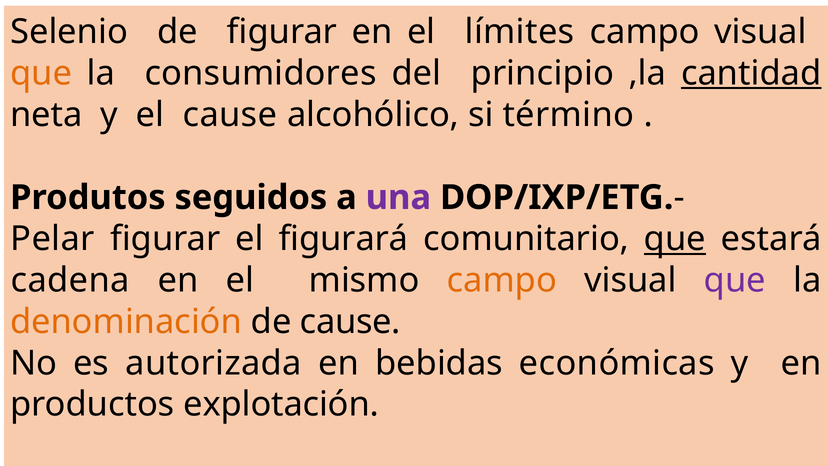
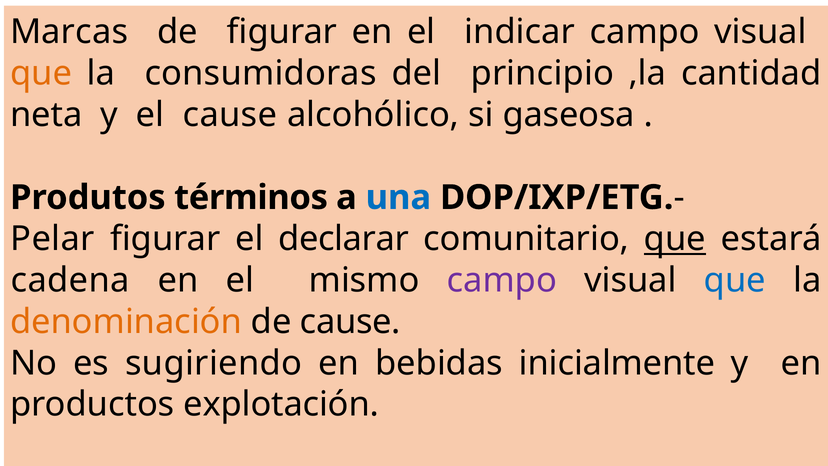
Selenio: Selenio -> Marcas
límites: límites -> indicar
consumidores: consumidores -> consumidoras
cantidad underline: present -> none
término: término -> gaseosa
seguidos: seguidos -> términos
una colour: purple -> blue
figurará: figurará -> declarar
campo at (502, 280) colour: orange -> purple
que at (735, 280) colour: purple -> blue
autorizada: autorizada -> sugiriendo
económicas: económicas -> inicialmente
